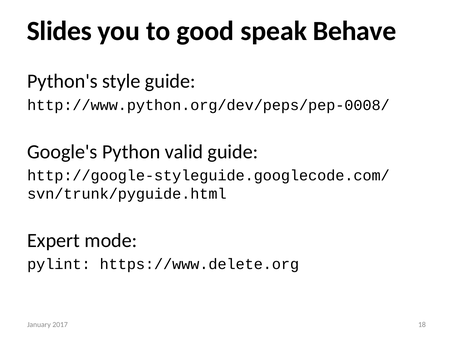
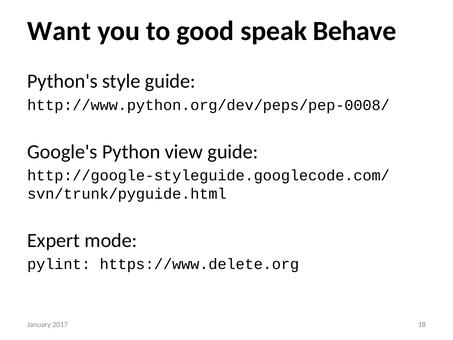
Slides: Slides -> Want
valid: valid -> view
